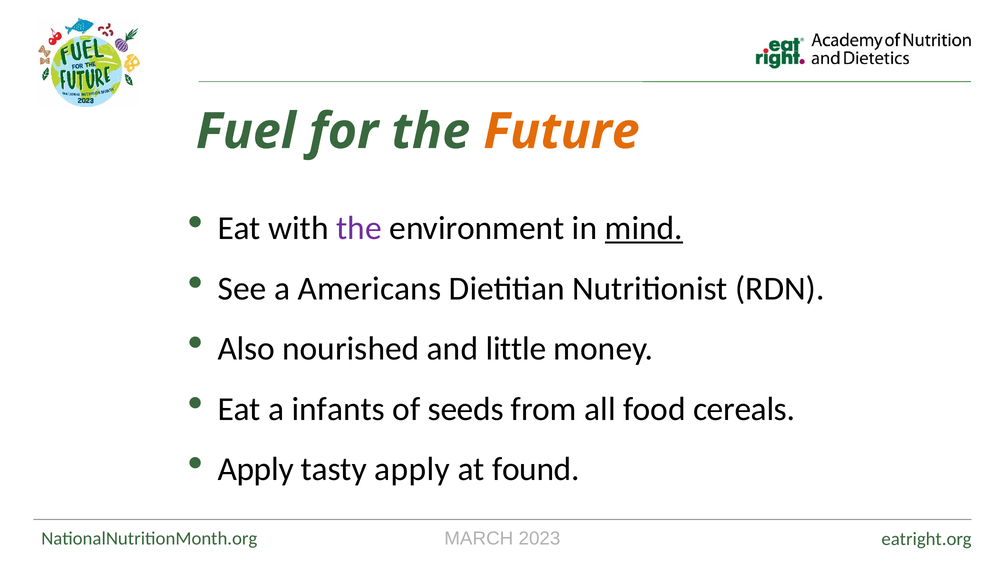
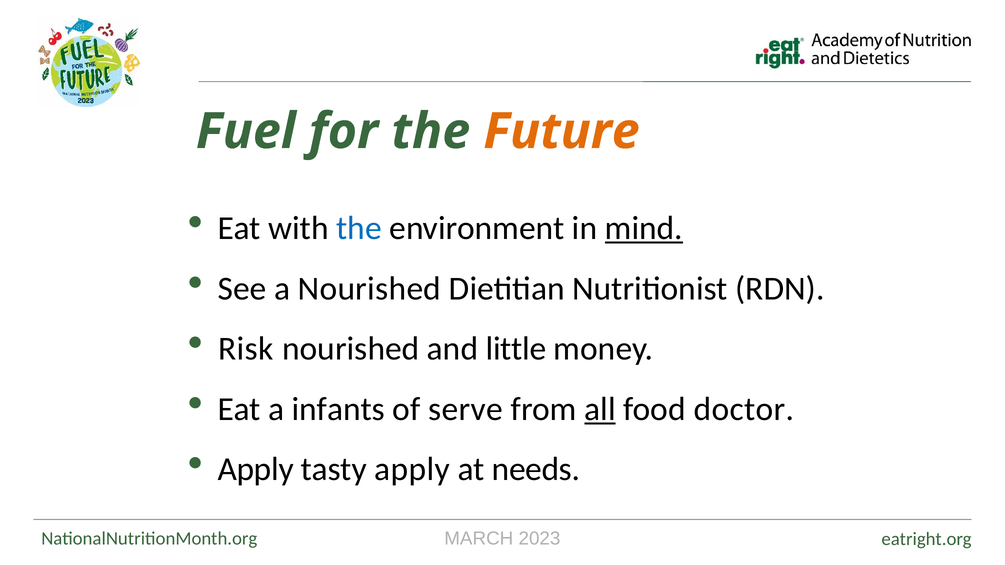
the at (359, 228) colour: purple -> blue
a Americans: Americans -> Nourished
Also: Also -> Risk
seeds: seeds -> serve
all underline: none -> present
cereals: cereals -> doctor
found: found -> needs
